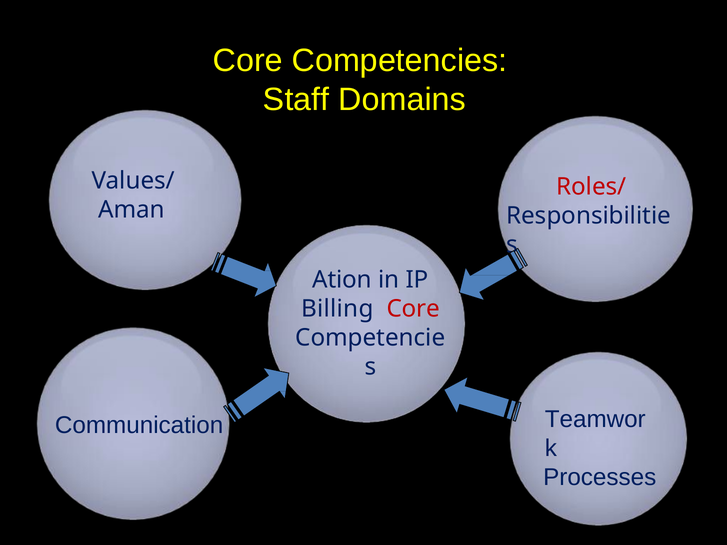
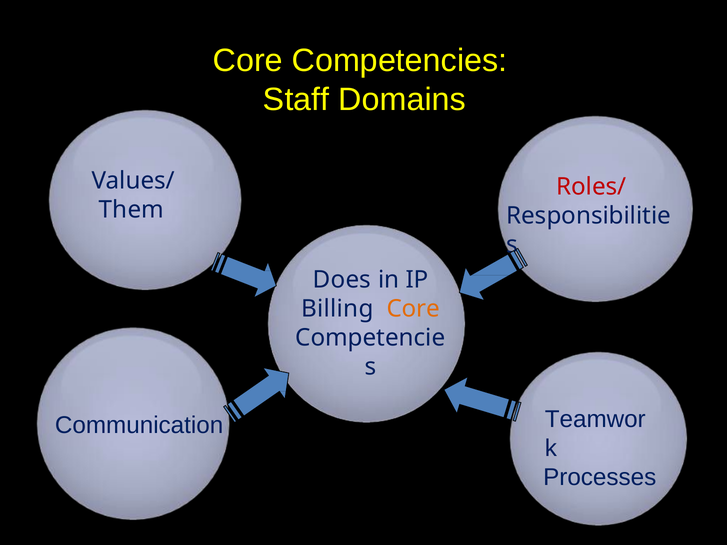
Aman: Aman -> Them
Ation: Ation -> Does
Core at (413, 309) colour: red -> orange
